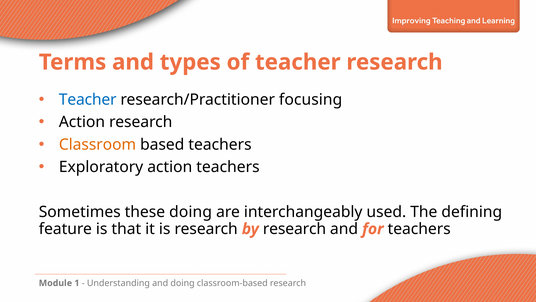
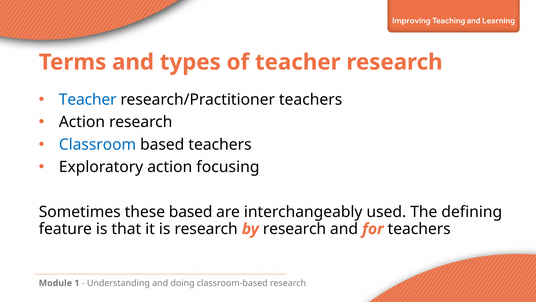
research/Practitioner focusing: focusing -> teachers
Classroom colour: orange -> blue
action teachers: teachers -> focusing
these doing: doing -> based
